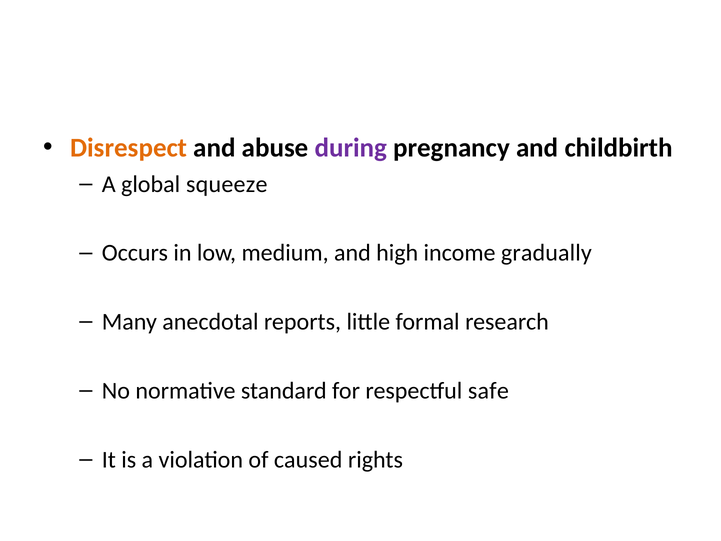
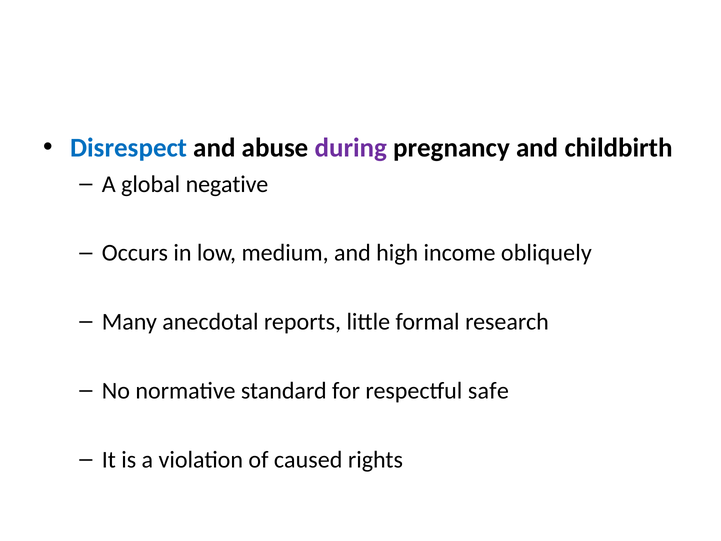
Disrespect colour: orange -> blue
squeeze: squeeze -> negative
gradually: gradually -> obliquely
